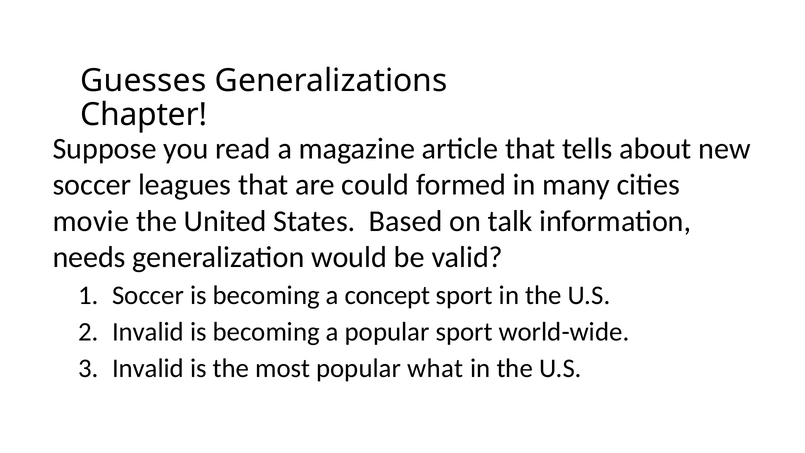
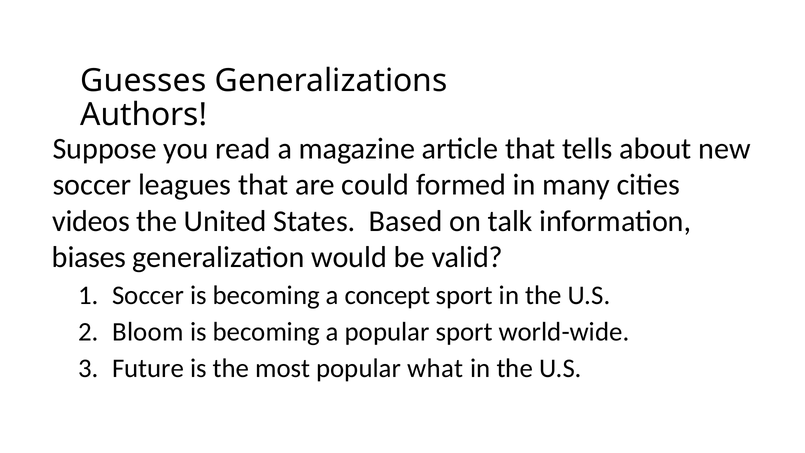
Chapter: Chapter -> Authors
movie: movie -> videos
needs: needs -> biases
Invalid at (148, 332): Invalid -> Bloom
Invalid at (148, 368): Invalid -> Future
